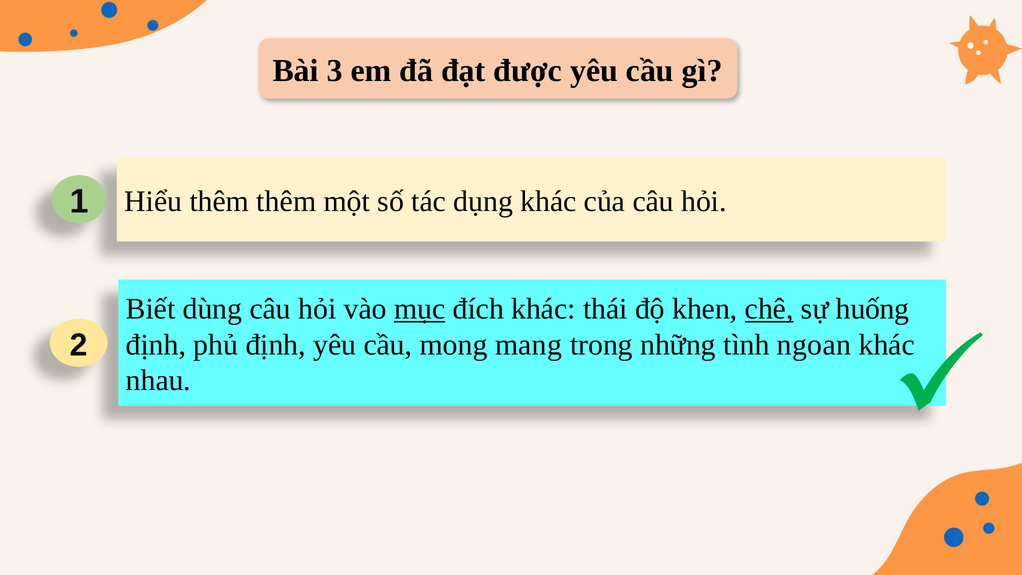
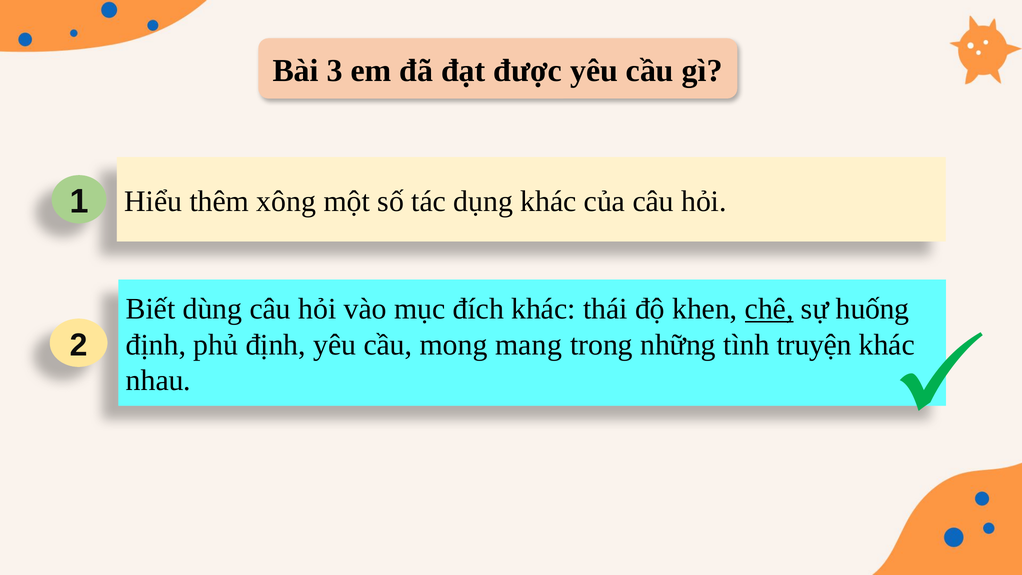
thêm thêm: thêm -> xông
mục underline: present -> none
ngoan: ngoan -> truyện
